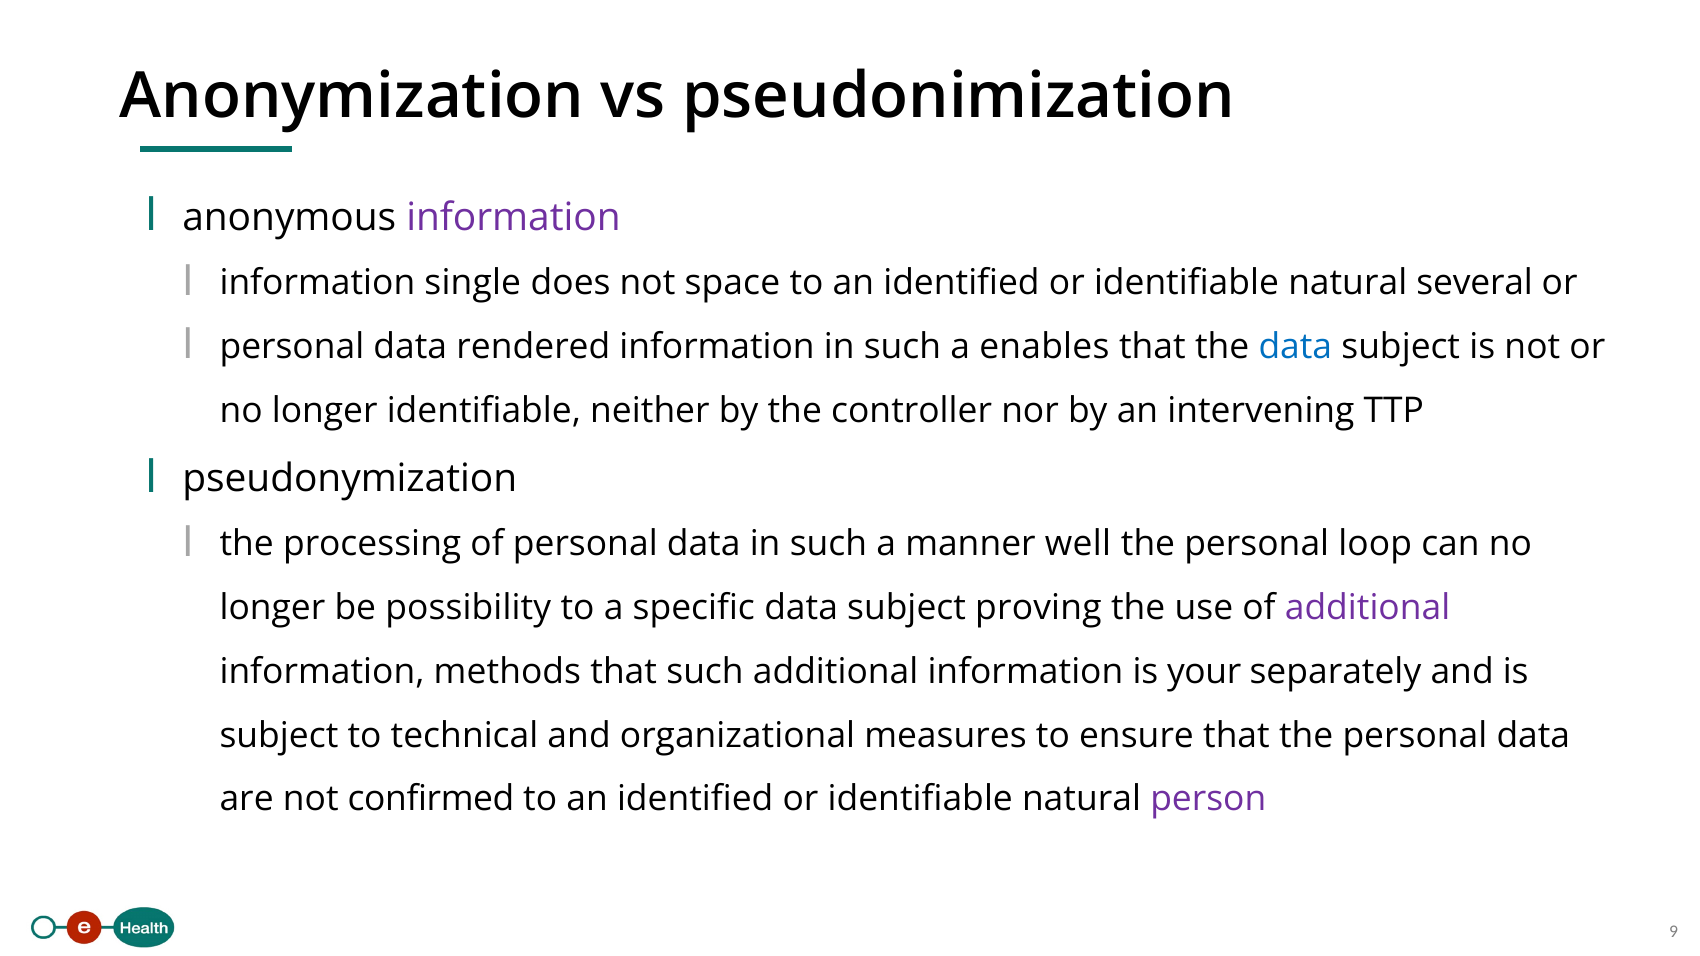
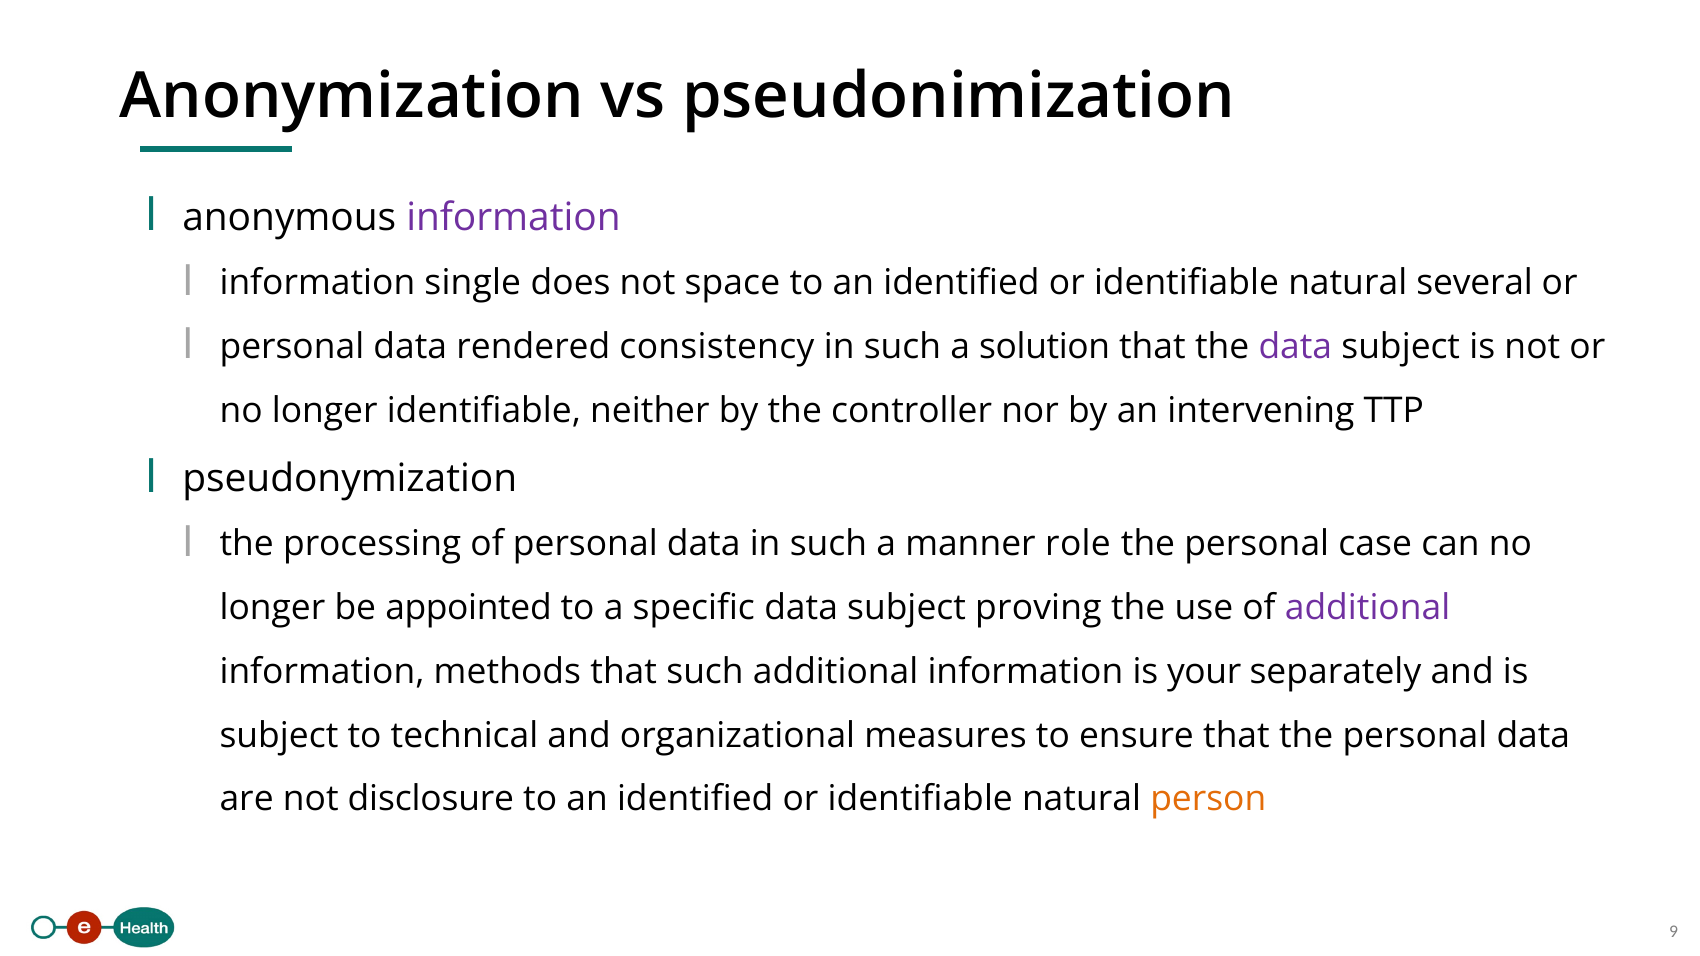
rendered information: information -> consistency
enables: enables -> solution
data at (1295, 347) colour: blue -> purple
well: well -> role
loop: loop -> case
possibility: possibility -> appointed
confirmed: confirmed -> disclosure
person colour: purple -> orange
